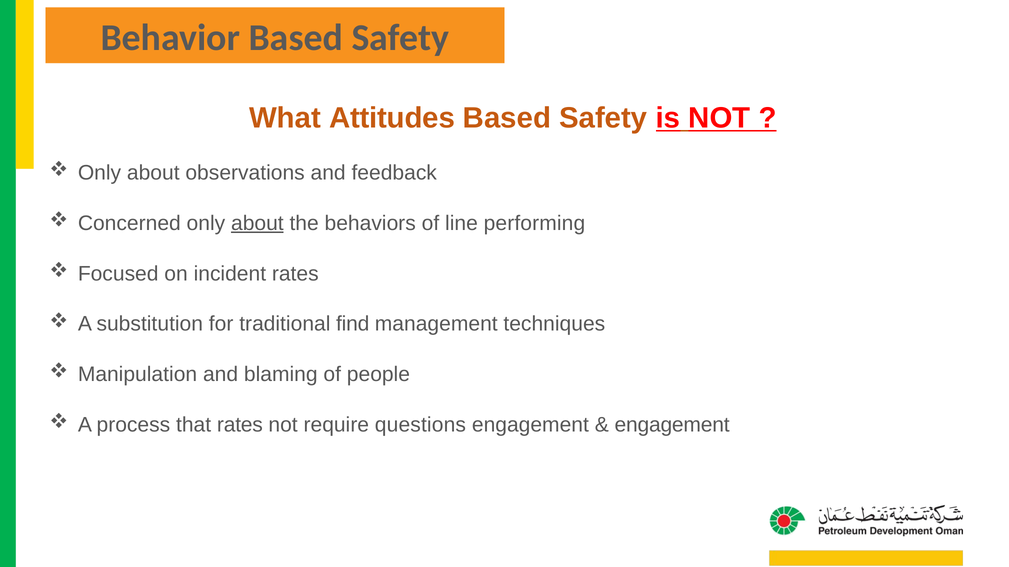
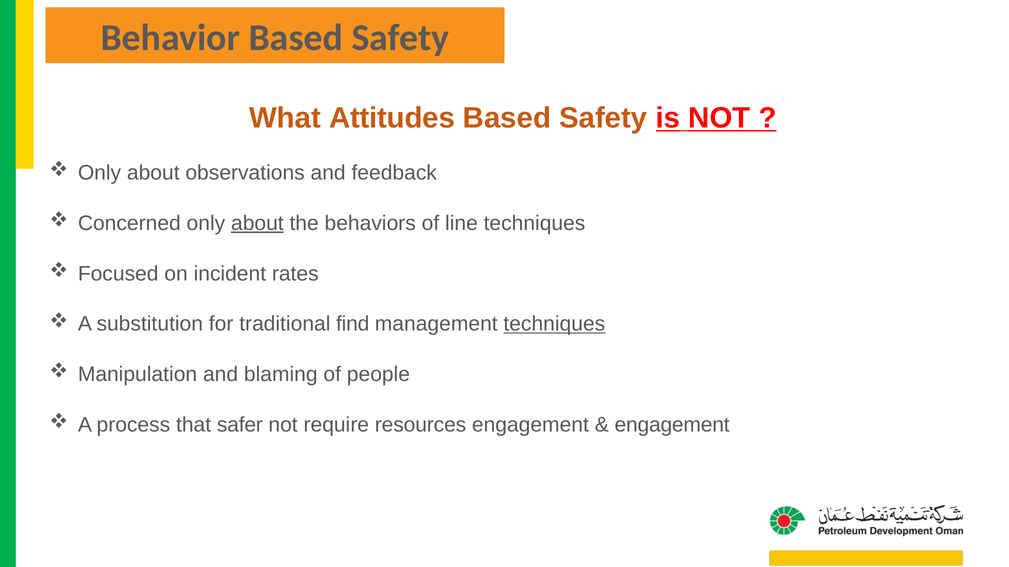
line performing: performing -> techniques
techniques at (554, 324) underline: none -> present
that rates: rates -> safer
questions: questions -> resources
